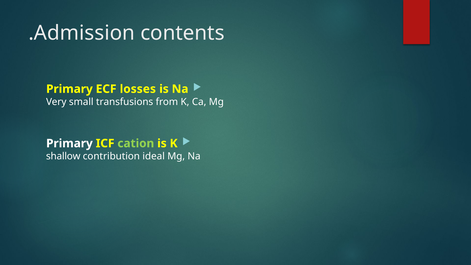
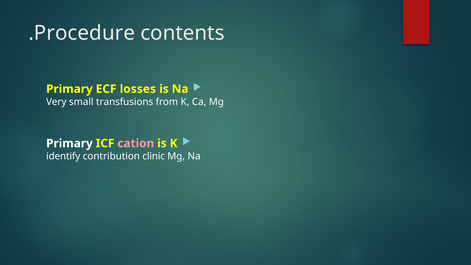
Admission: Admission -> Procedure
cation colour: light green -> pink
shallow: shallow -> identify
ideal: ideal -> clinic
